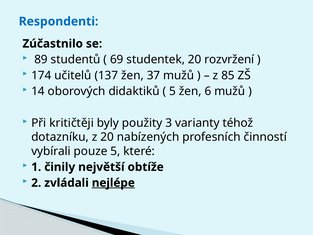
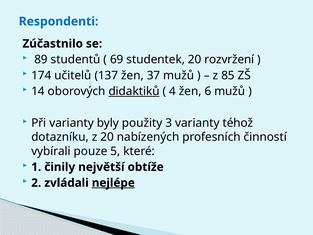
didaktiků underline: none -> present
5 at (173, 91): 5 -> 4
Při kritičtěji: kritičtěji -> varianty
